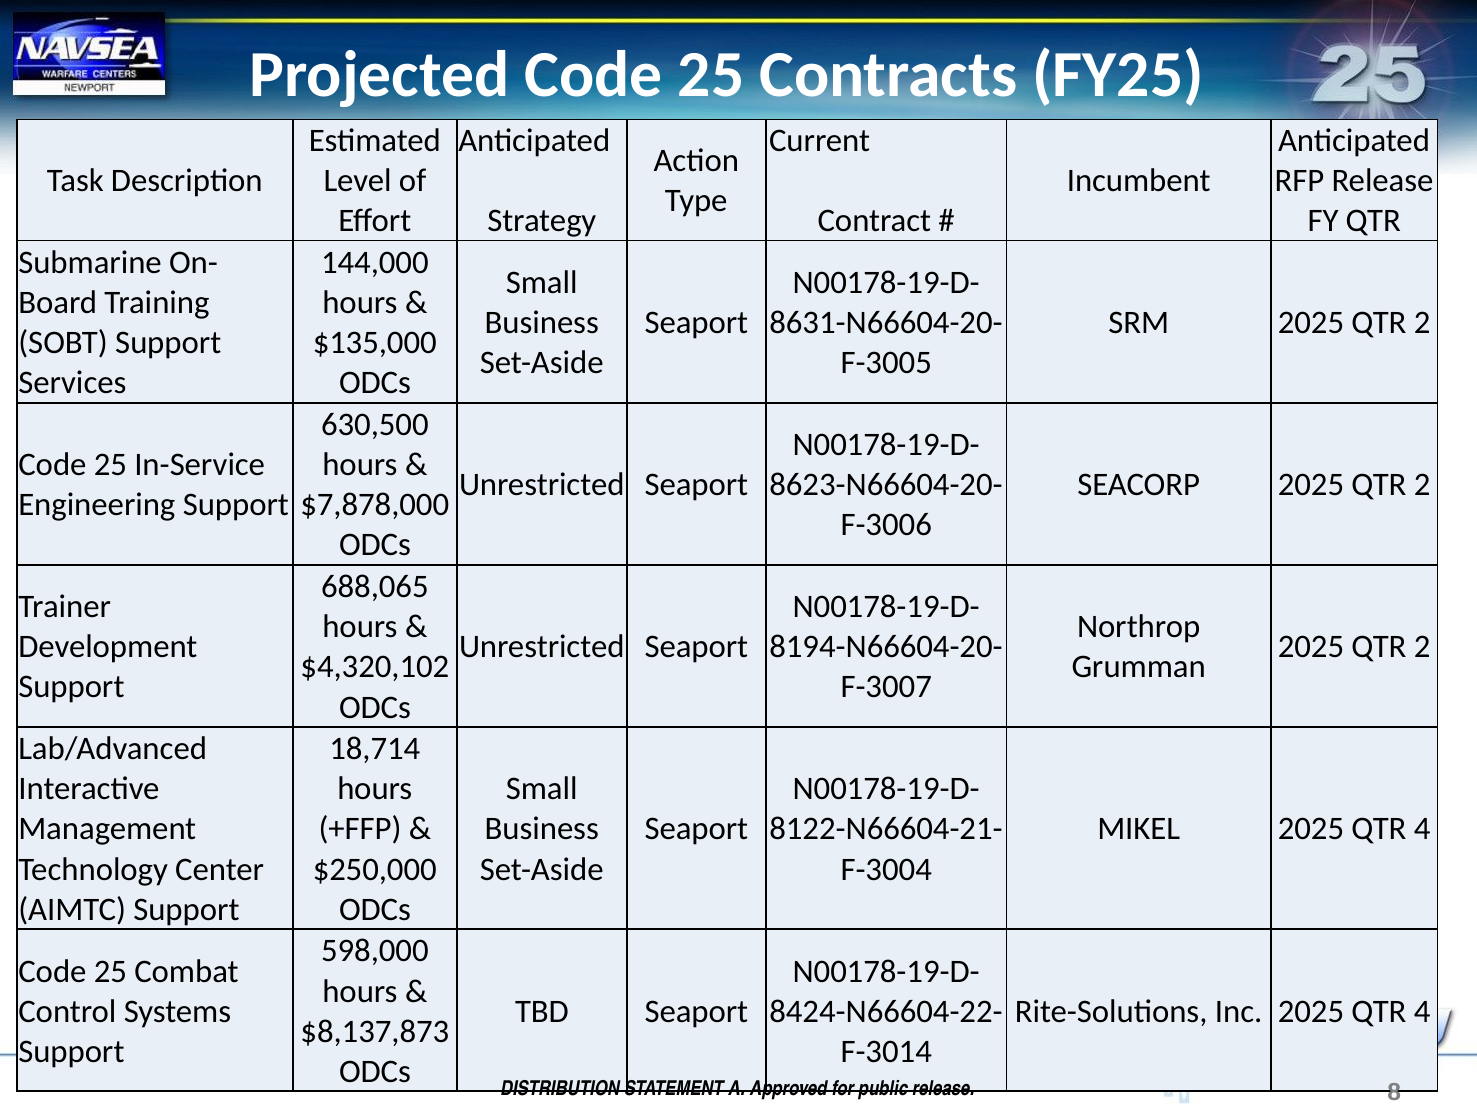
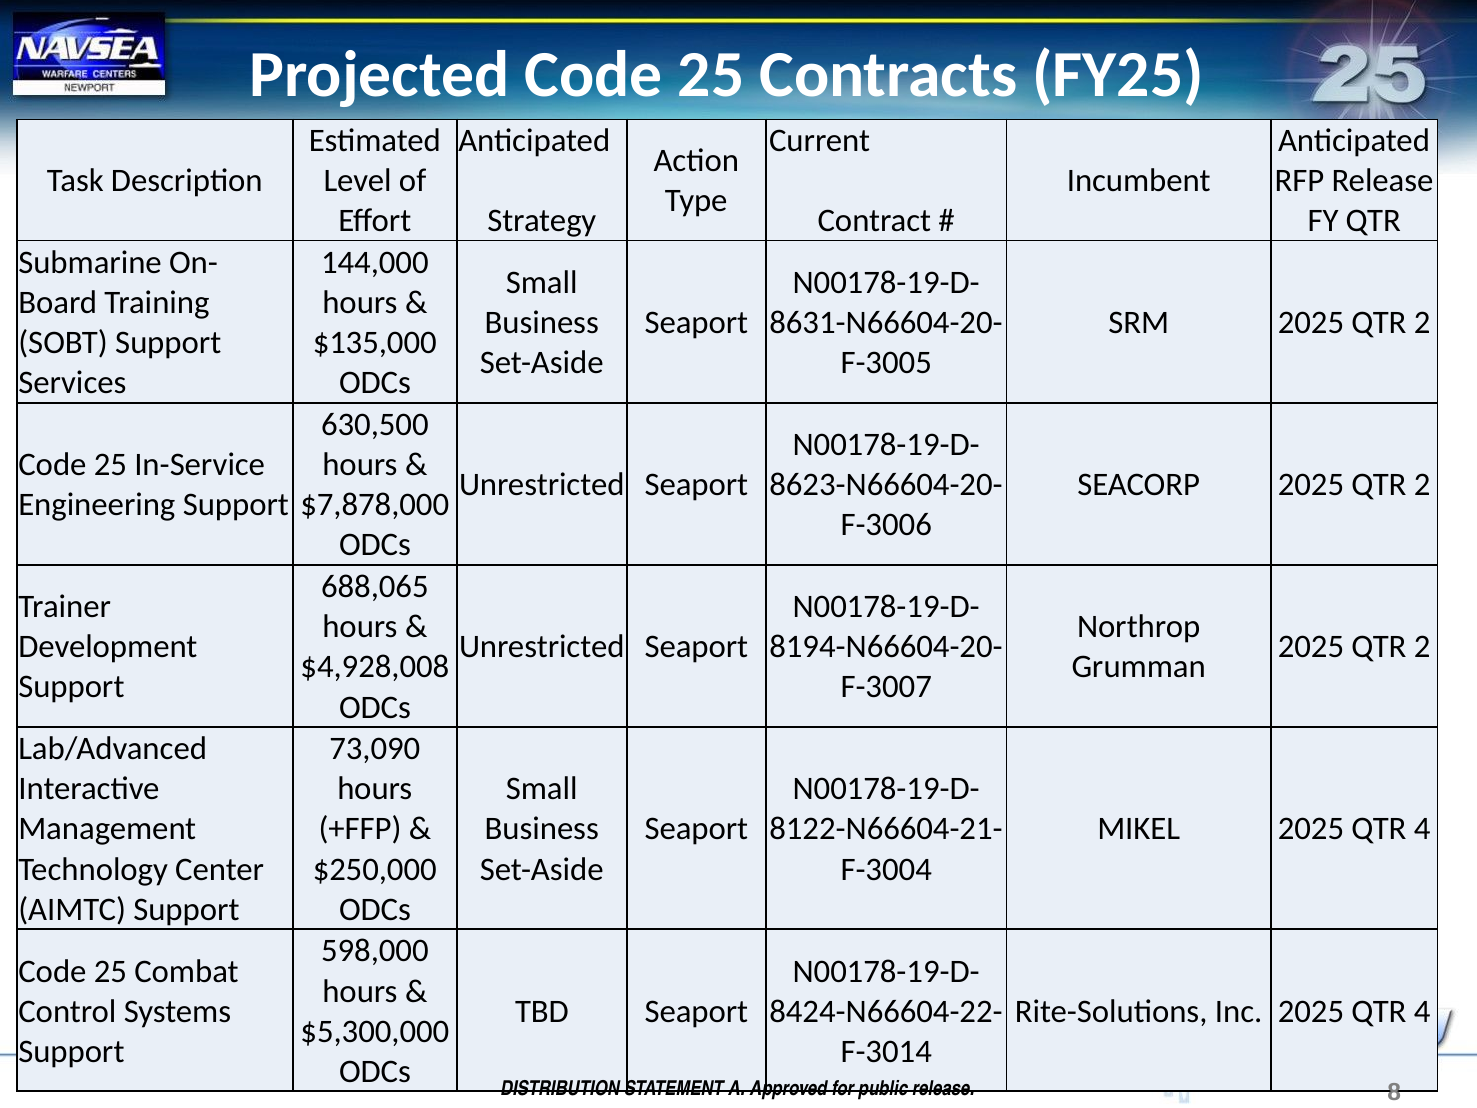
$4,320,102: $4,320,102 -> $4,928,008
18,714: 18,714 -> 73,090
$8,137,873: $8,137,873 -> $5,300,000
